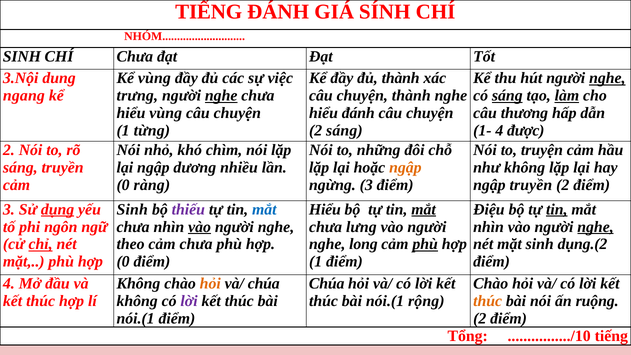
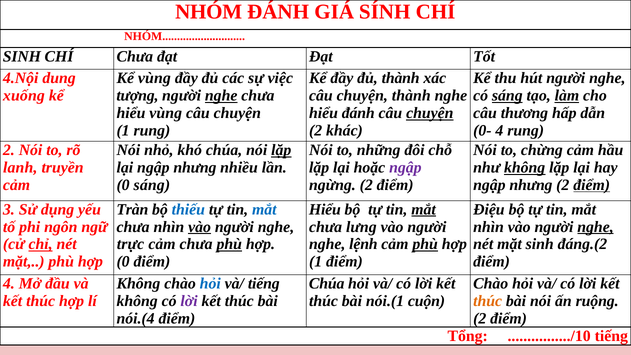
TIẾNG at (209, 12): TIẾNG -> NHÓM
3.Nội: 3.Nội -> 4.Nội
nghe at (607, 78) underline: present -> none
ngang: ngang -> xuống
trưng: trưng -> tượng
chuyện at (430, 113) underline: none -> present
1 từng: từng -> rung
2 sáng: sáng -> khác
1-: 1- -> 0-
4 được: được -> rung
khó chìm: chìm -> chúa
lặp at (281, 150) underline: none -> present
truyện: truyện -> chừng
sáng at (20, 167): sáng -> lanh
lại ngập dương: dương -> nhưng
ngập at (405, 167) colour: orange -> purple
không at (525, 167) underline: none -> present
0 ràng: ràng -> sáng
ngừng 3: 3 -> 2
truyền at (531, 185): truyền -> nhưng
điểm at (592, 185) underline: none -> present
dụng underline: present -> none
Sinh at (132, 209): Sinh -> Tràn
thiếu colour: purple -> blue
tin at (557, 209) underline: present -> none
theo: theo -> trực
phù at (229, 244) underline: none -> present
long: long -> lệnh
dụng.(2: dụng.(2 -> đáng.(2
hỏi at (210, 283) colour: orange -> blue
và/ chúa: chúa -> tiếng
rộng: rộng -> cuộn
nói.(1 at (136, 318): nói.(1 -> nói.(4
